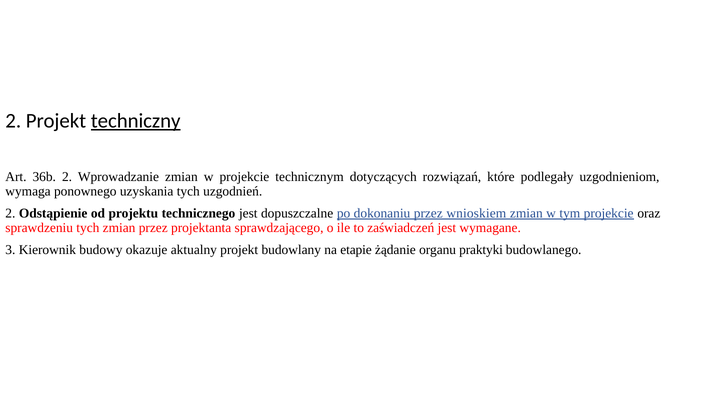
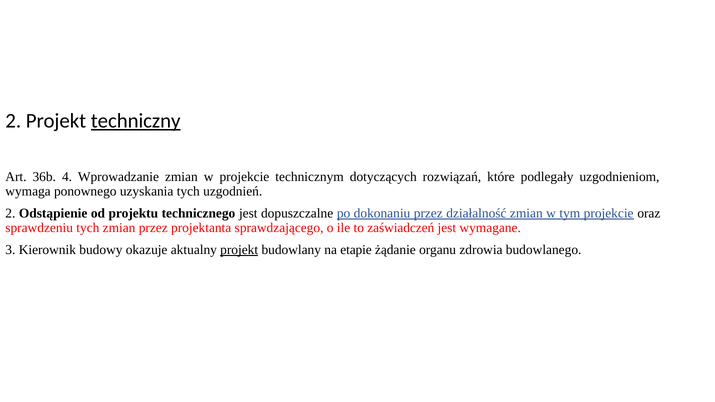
36b 2: 2 -> 4
wnioskiem: wnioskiem -> działalność
projekt at (239, 250) underline: none -> present
praktyki: praktyki -> zdrowia
